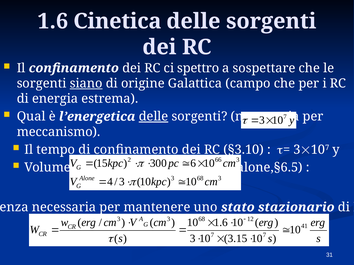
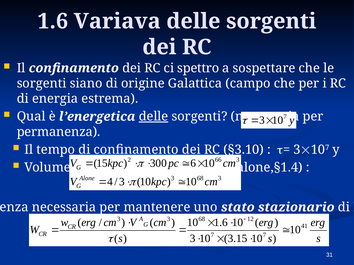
Cinetica: Cinetica -> Variava
siano underline: present -> none
meccanismo: meccanismo -> permanenza
alone,§6.5: alone,§6.5 -> alone,§1.4
